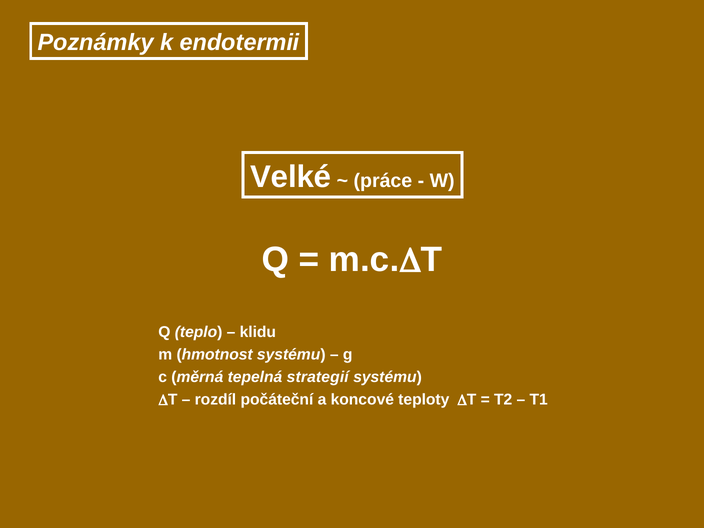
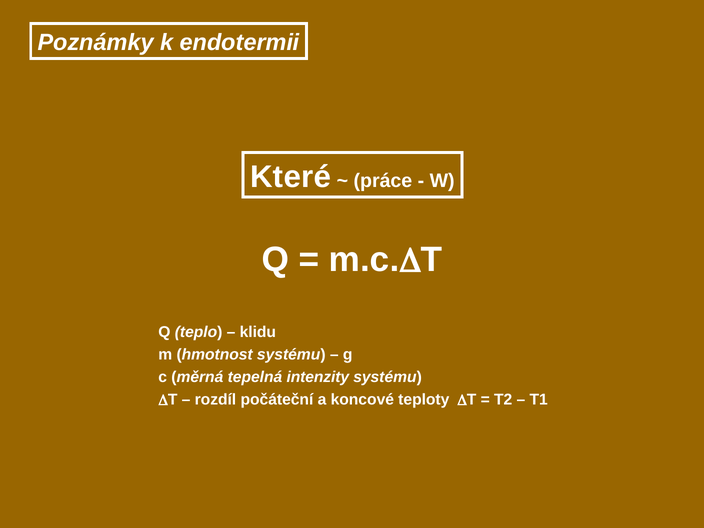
Velké: Velké -> Které
strategií: strategií -> intenzity
